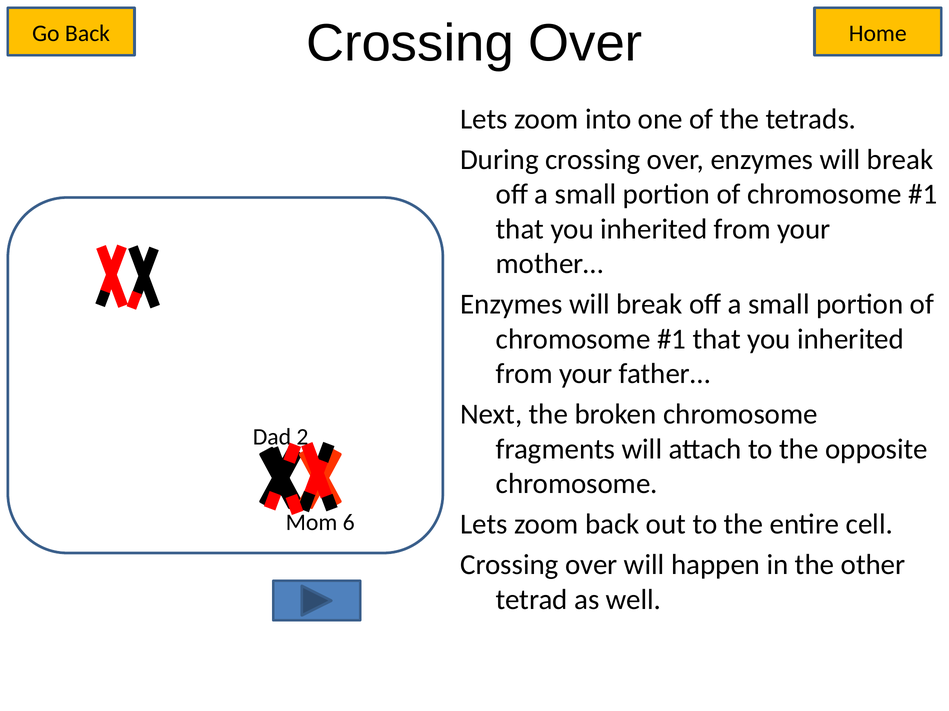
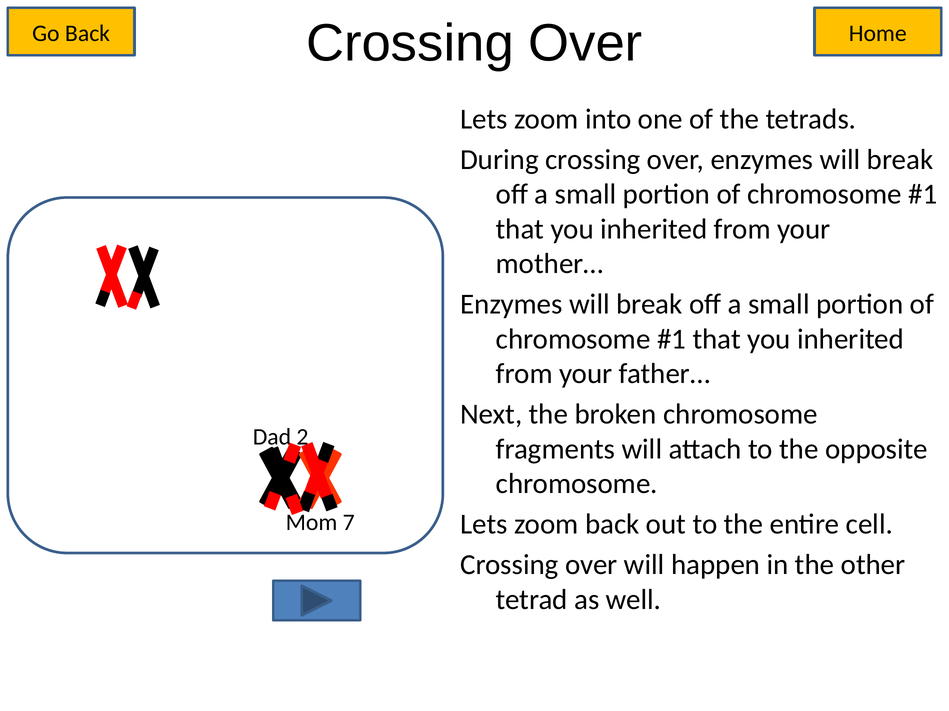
6: 6 -> 7
